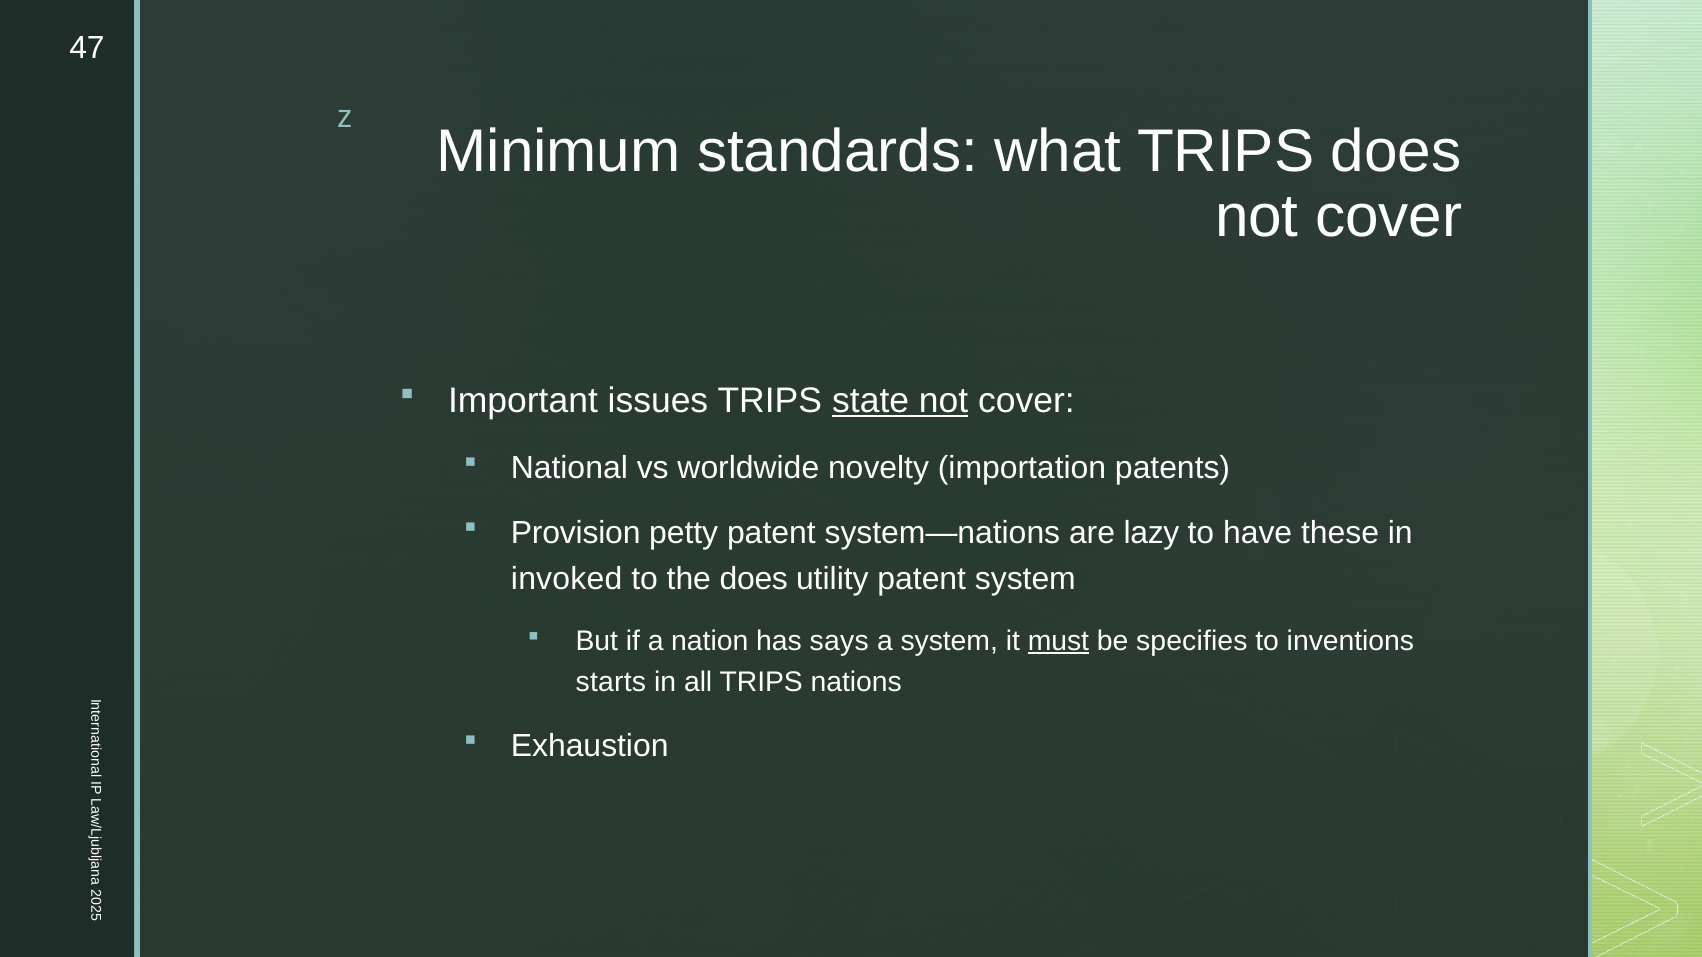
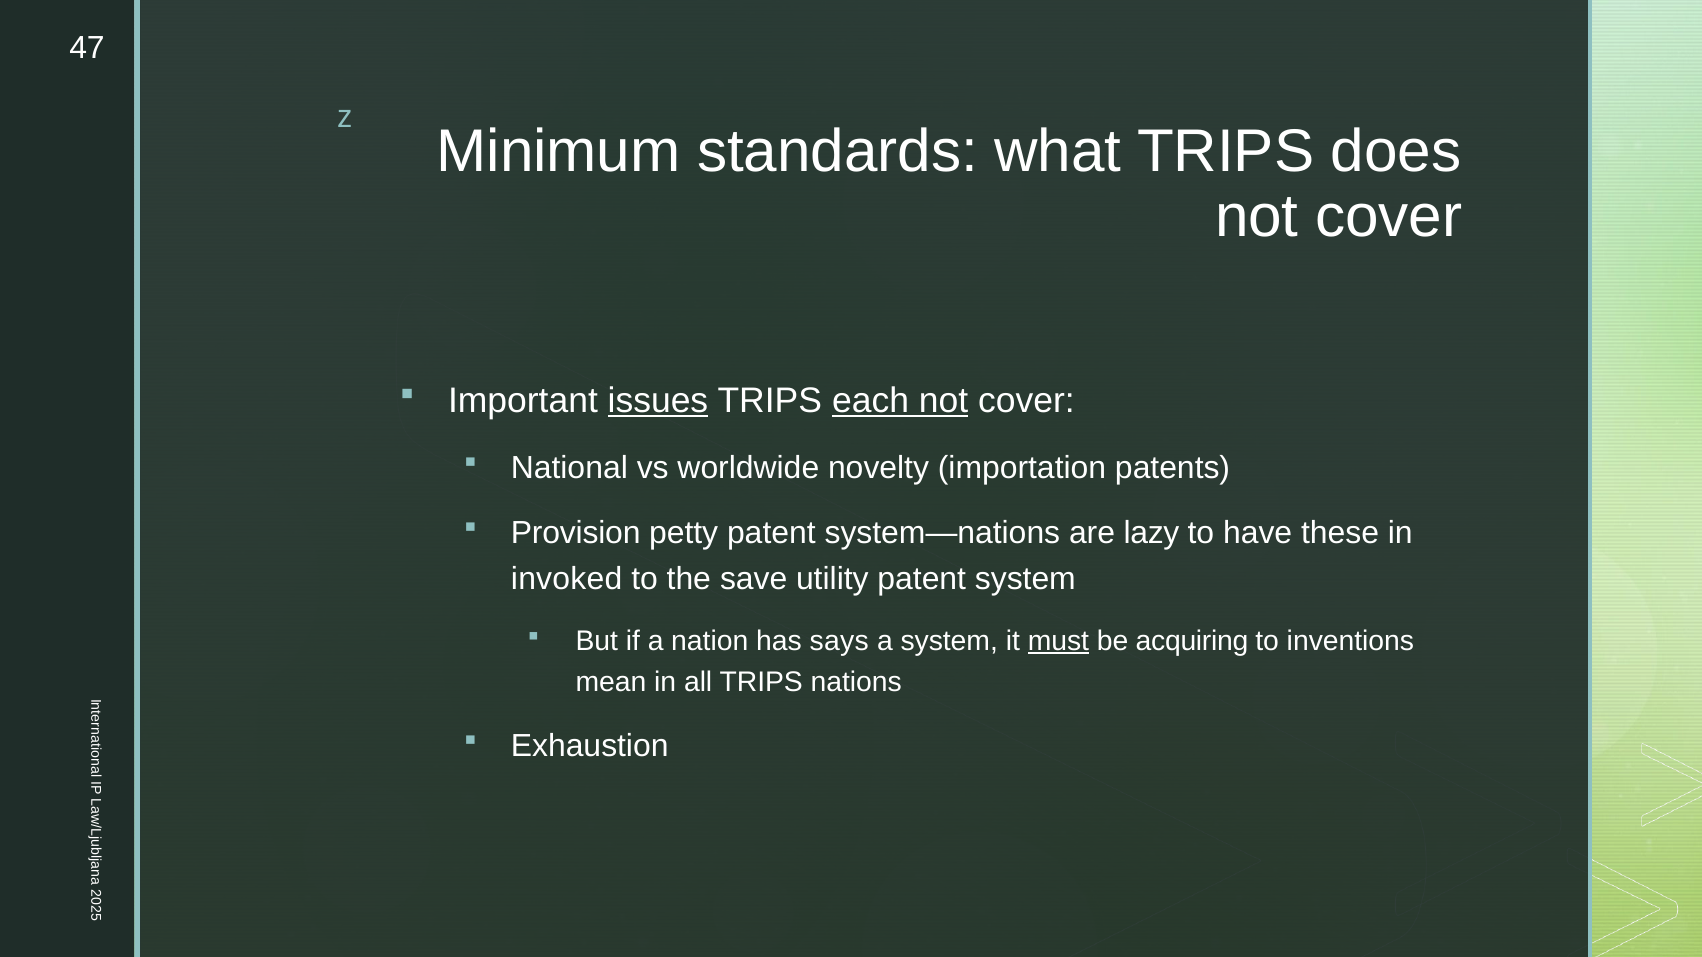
issues underline: none -> present
state: state -> each
the does: does -> save
specifies: specifies -> acquiring
starts: starts -> mean
